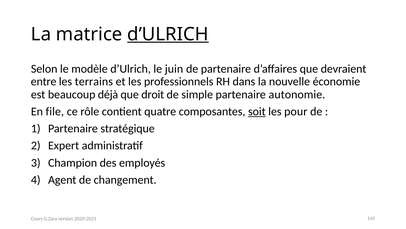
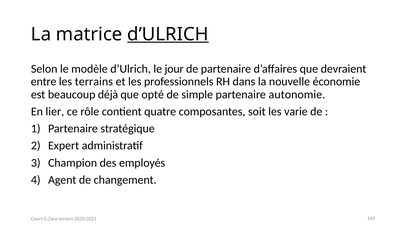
juin: juin -> jour
droit: droit -> opté
file: file -> lier
soit underline: present -> none
pour: pour -> varie
